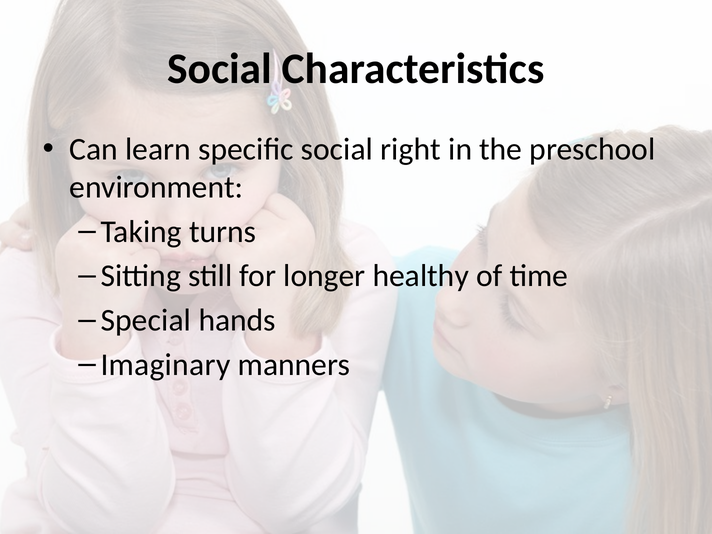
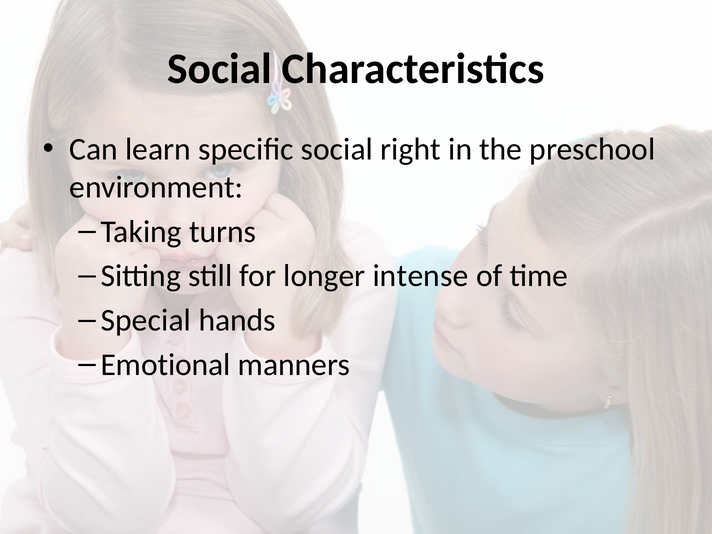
healthy: healthy -> intense
Imaginary: Imaginary -> Emotional
